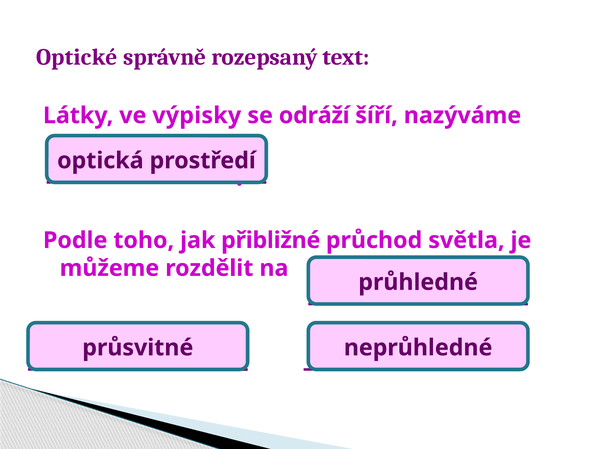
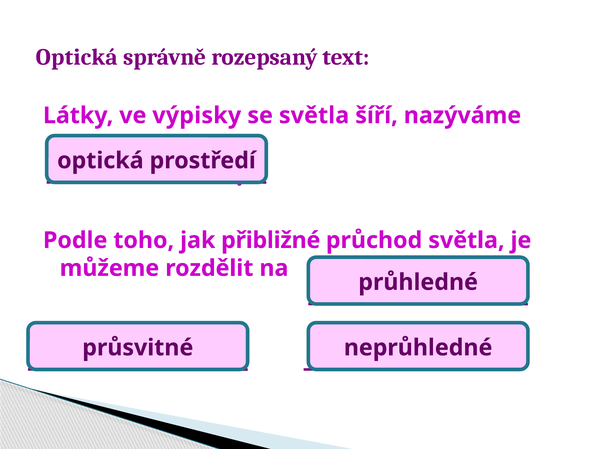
Optické at (77, 57): Optické -> Optická
se odráží: odráží -> světla
